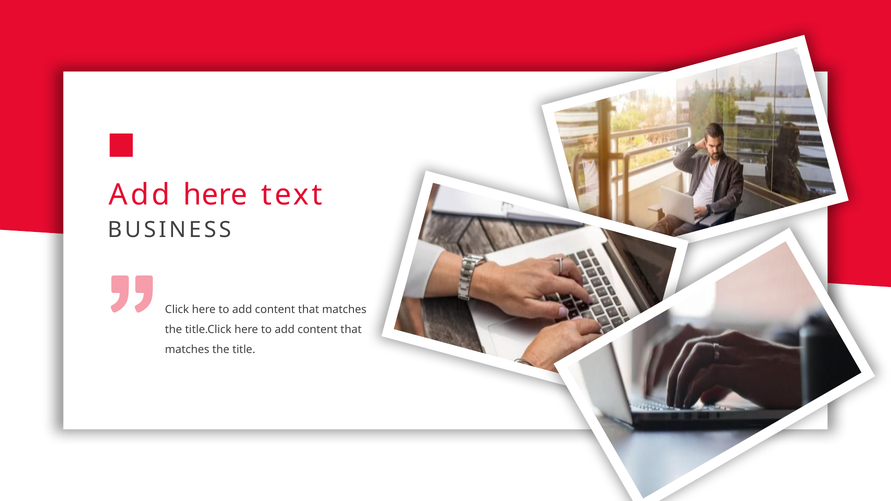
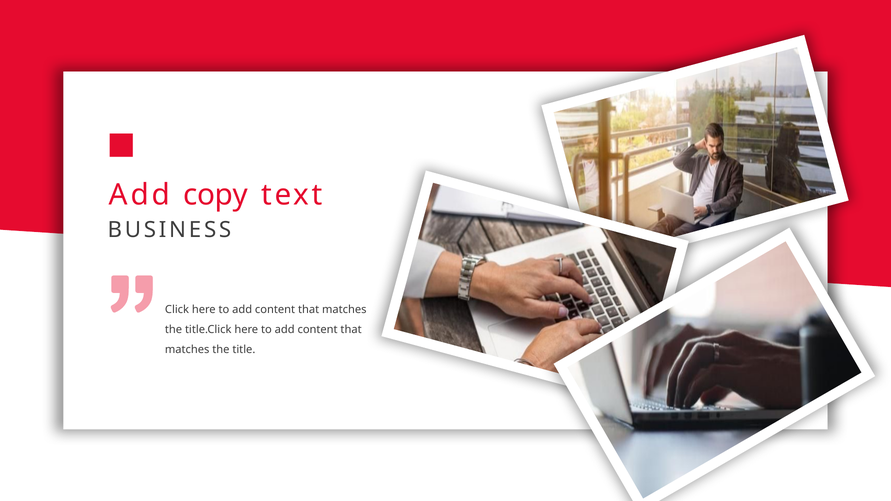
Add here: here -> copy
